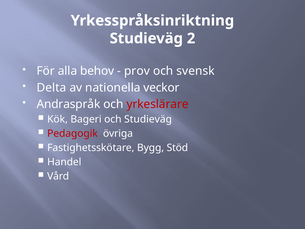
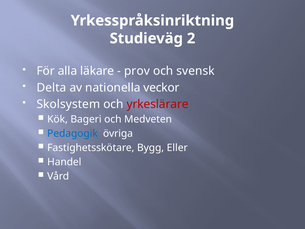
behov: behov -> läkare
Andraspråk: Andraspråk -> Skolsystem
och Studieväg: Studieväg -> Medveten
Pedagogik colour: red -> blue
Stöd: Stöd -> Eller
